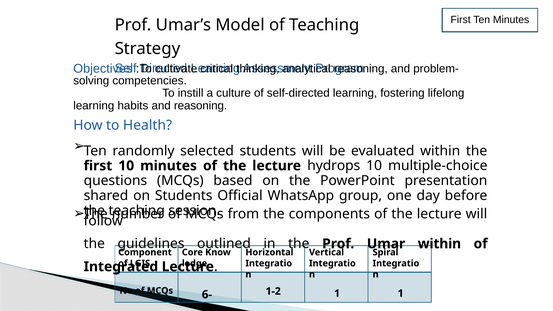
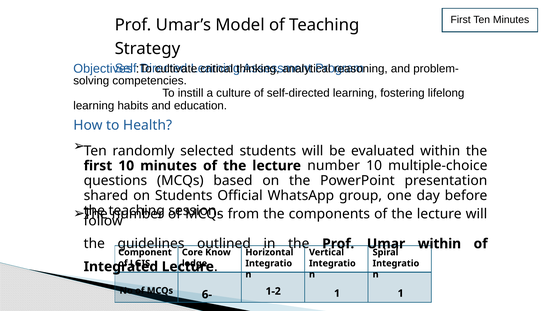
and reasoning: reasoning -> education
lecture hydrops: hydrops -> number
